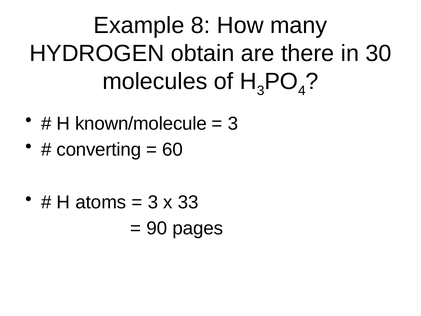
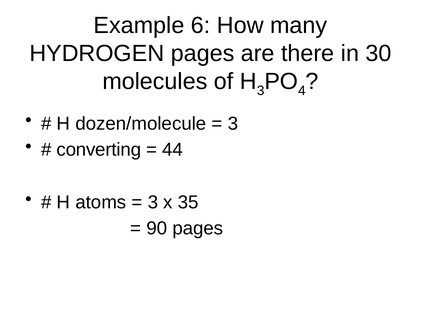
8: 8 -> 6
HYDROGEN obtain: obtain -> pages
known/molecule: known/molecule -> dozen/molecule
60: 60 -> 44
33: 33 -> 35
